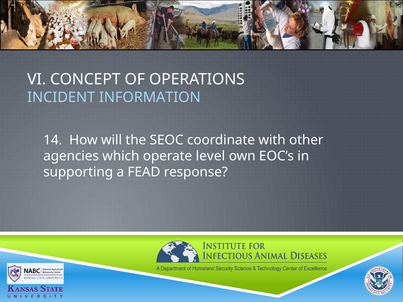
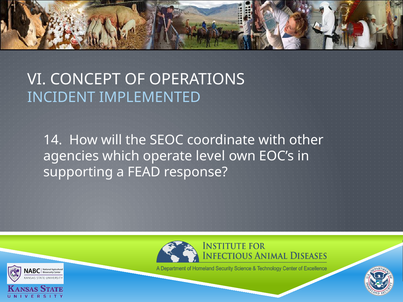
INFORMATION: INFORMATION -> IMPLEMENTED
